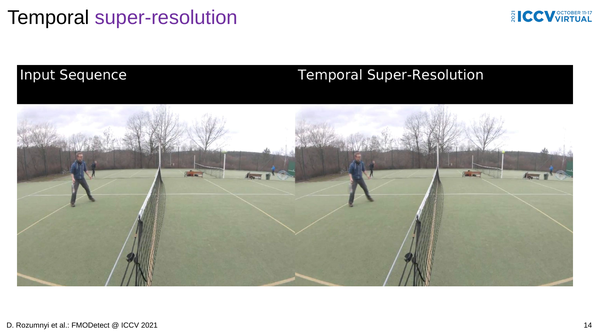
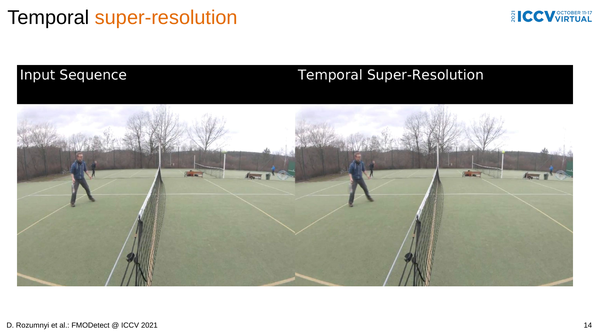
super-resolution colour: purple -> orange
